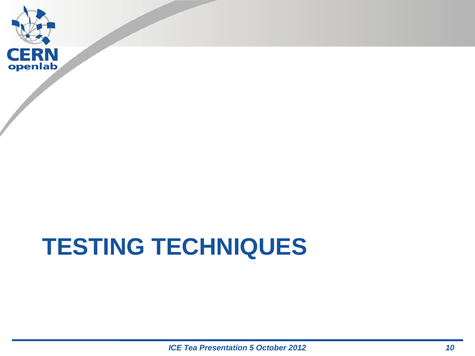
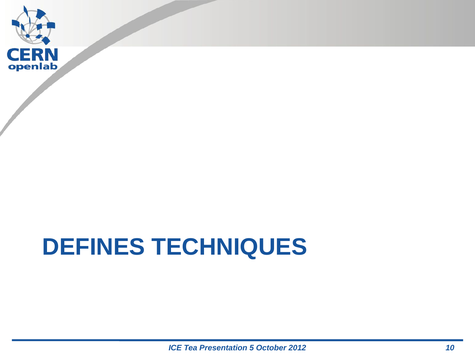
TESTING: TESTING -> DEFINES
